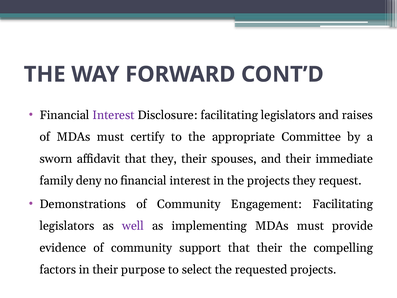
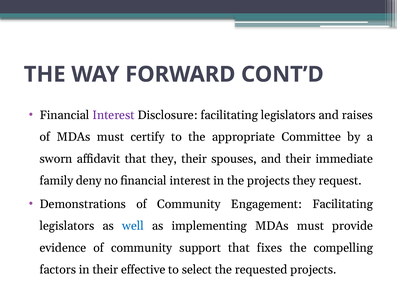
well colour: purple -> blue
that their: their -> fixes
purpose: purpose -> effective
